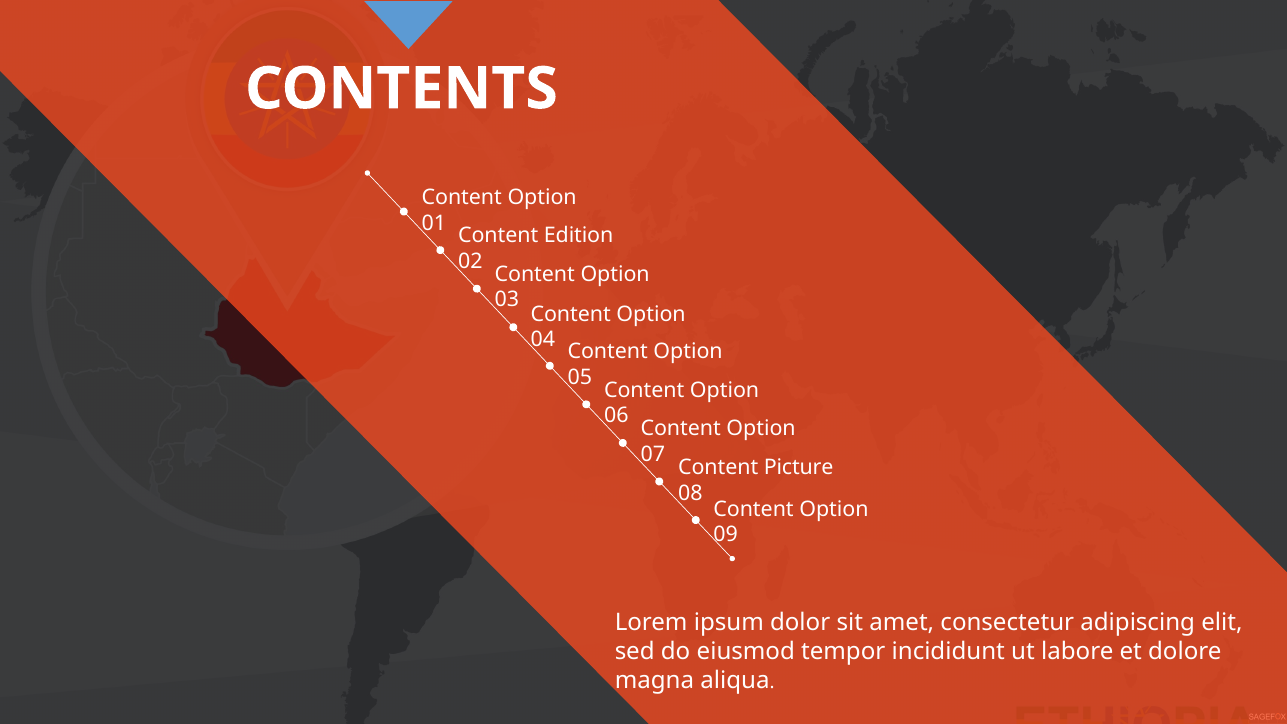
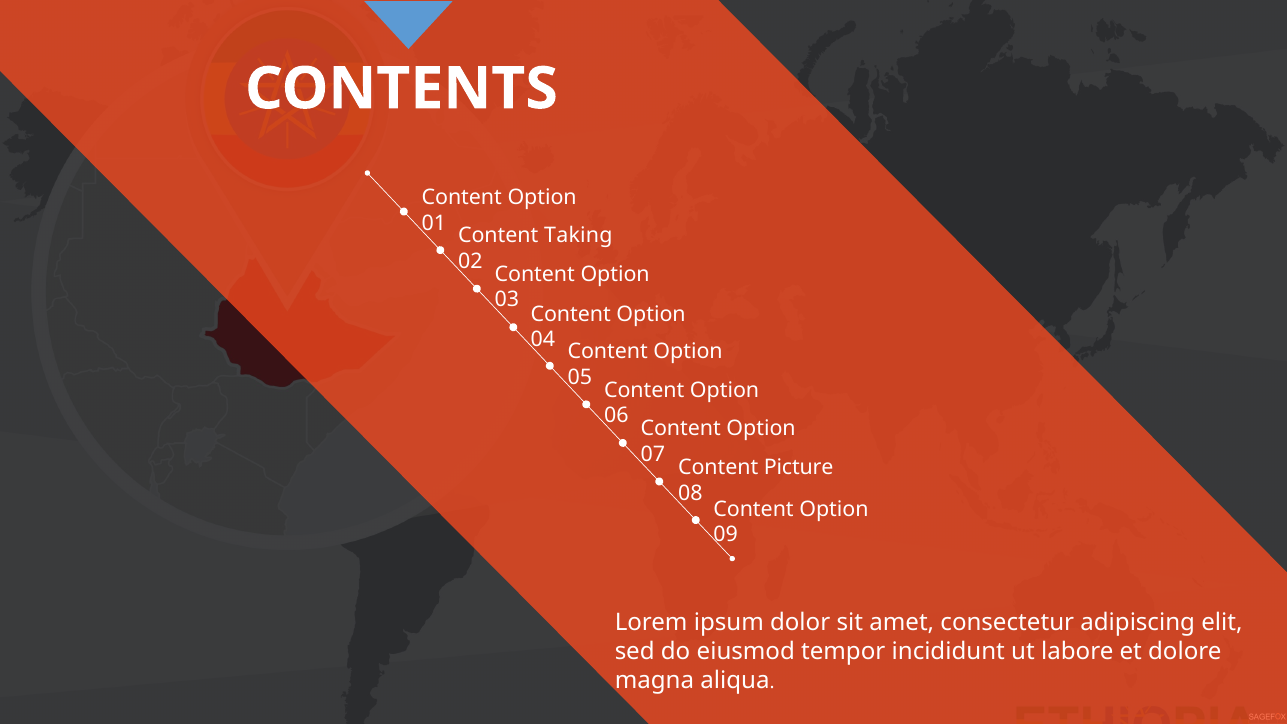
Edition: Edition -> Taking
